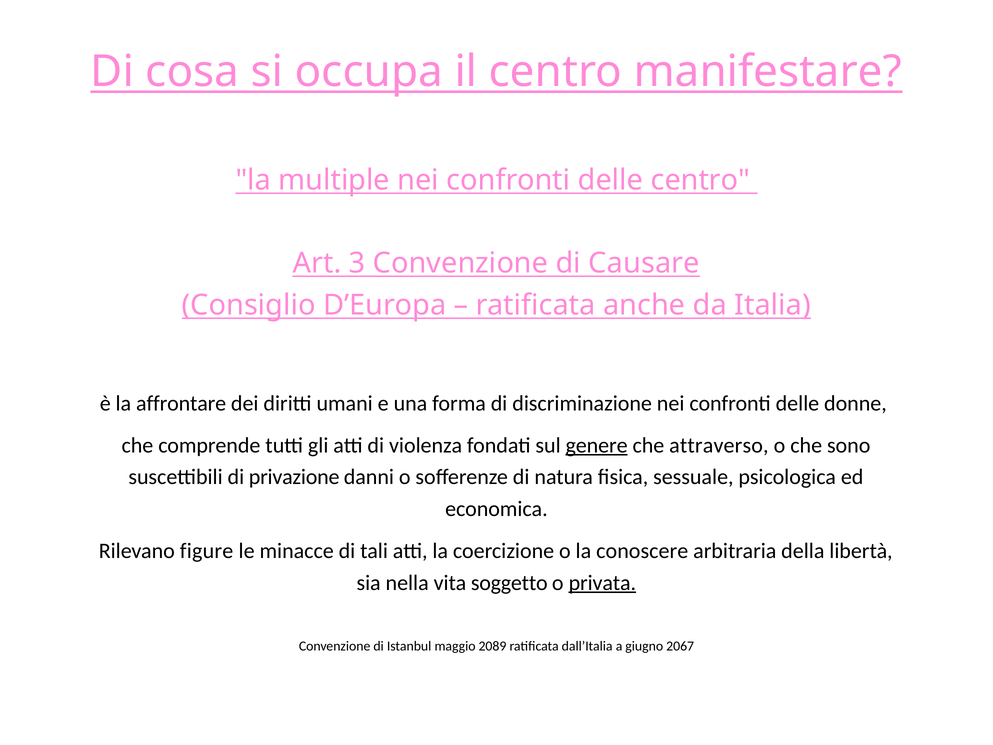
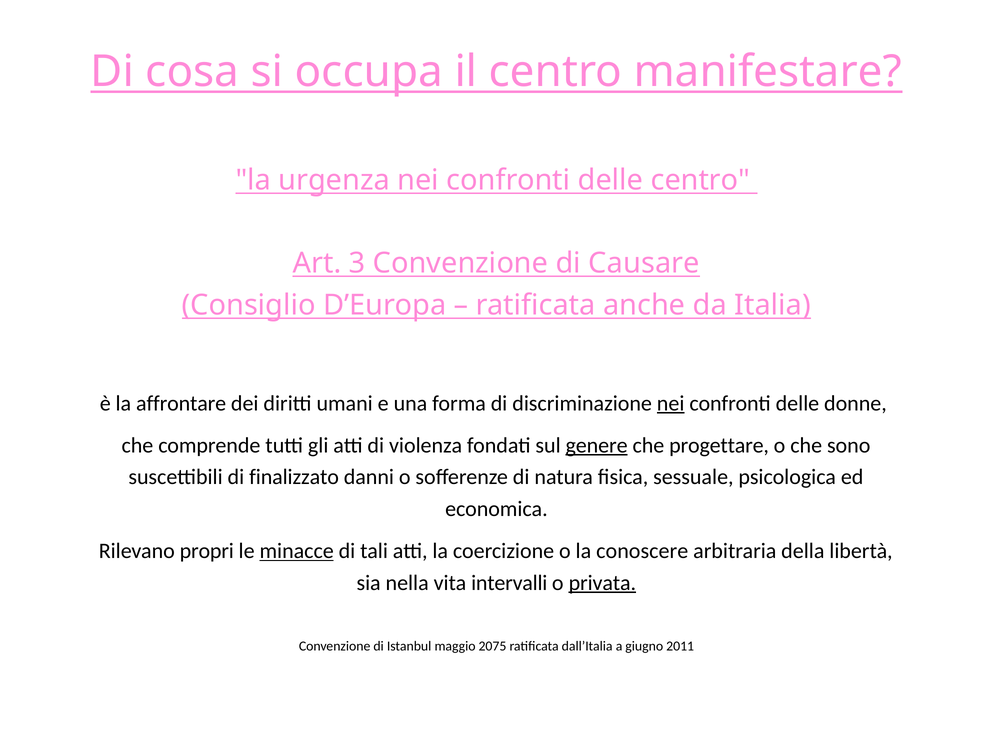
multiple: multiple -> urgenza
nei at (671, 403) underline: none -> present
attraverso: attraverso -> progettare
privazione: privazione -> finalizzato
figure: figure -> propri
minacce underline: none -> present
soggetto: soggetto -> intervalli
2089: 2089 -> 2075
2067: 2067 -> 2011
